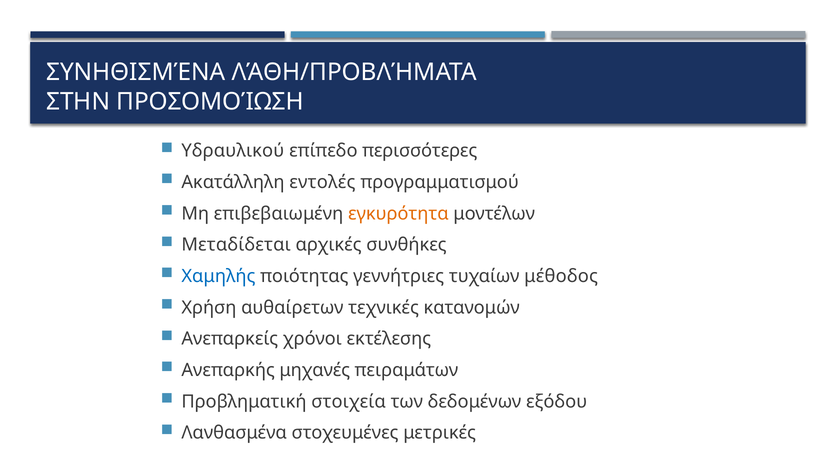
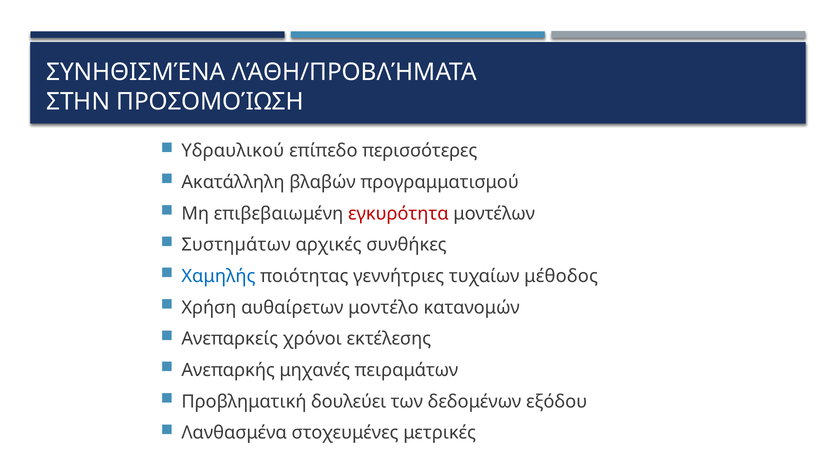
εντολές: εντολές -> βλαβών
εγκυρότητα colour: orange -> red
Μεταδίδεται: Μεταδίδεται -> Συστηµάτων
τεχνικές: τεχνικές -> μοντέλο
στοιχεία: στοιχεία -> δουλεύει
